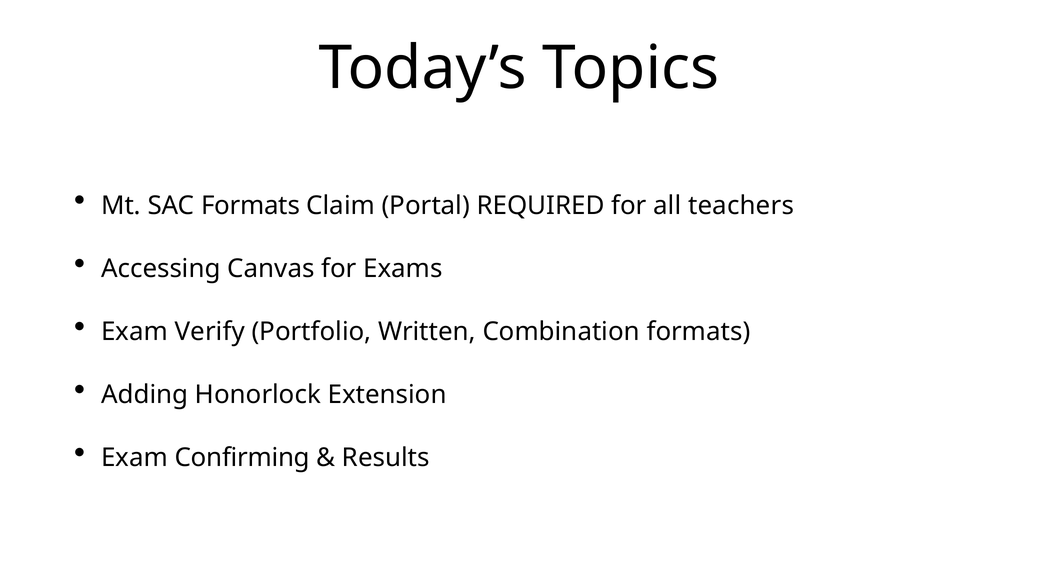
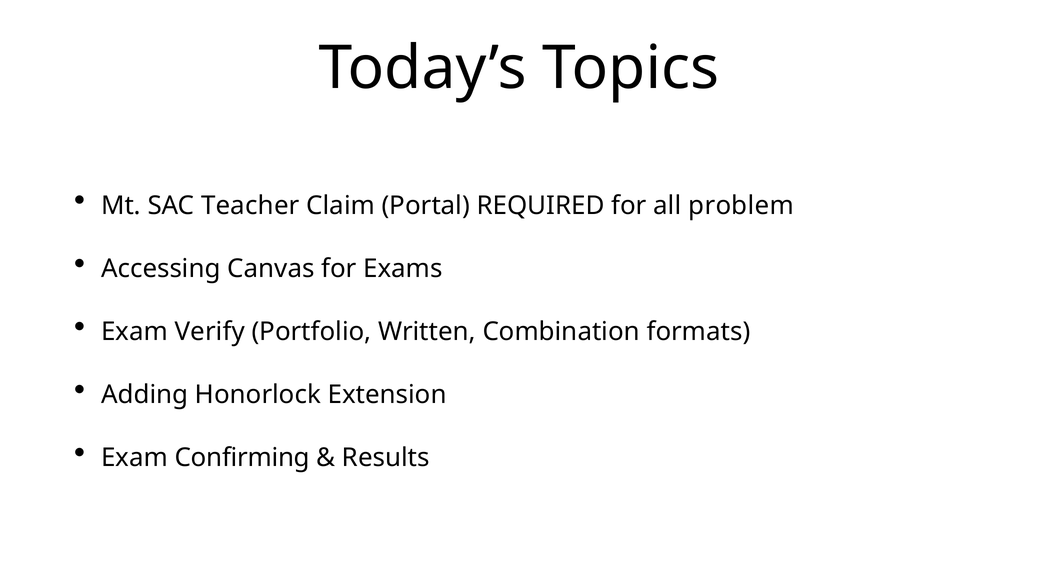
SAC Formats: Formats -> Teacher
teachers: teachers -> problem
